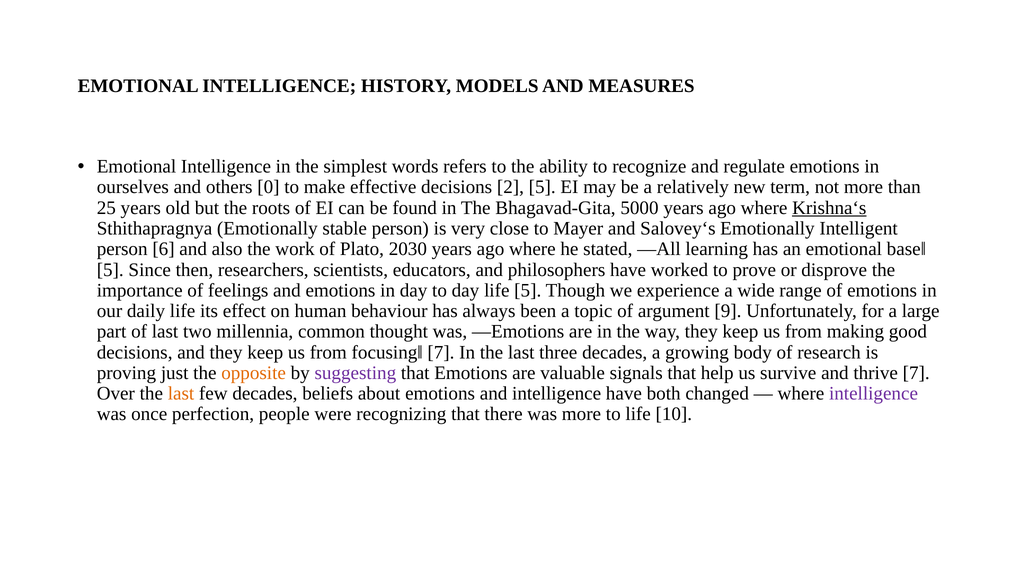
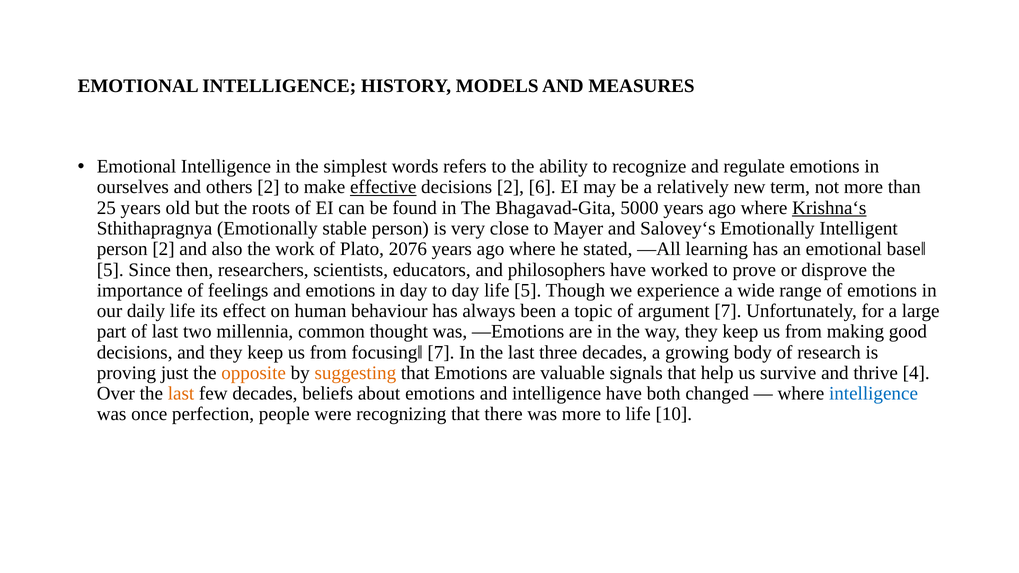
others 0: 0 -> 2
effective underline: none -> present
2 5: 5 -> 6
person 6: 6 -> 2
2030: 2030 -> 2076
argument 9: 9 -> 7
suggesting colour: purple -> orange
thrive 7: 7 -> 4
intelligence at (873, 394) colour: purple -> blue
